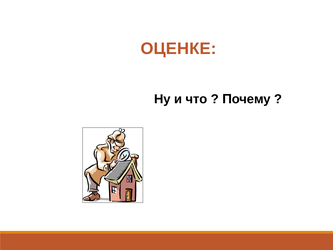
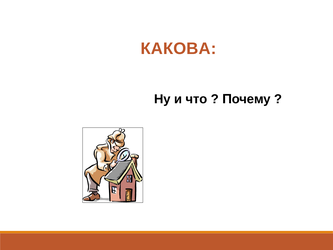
ОЦЕНКЕ: ОЦЕНКЕ -> КАКОВА
